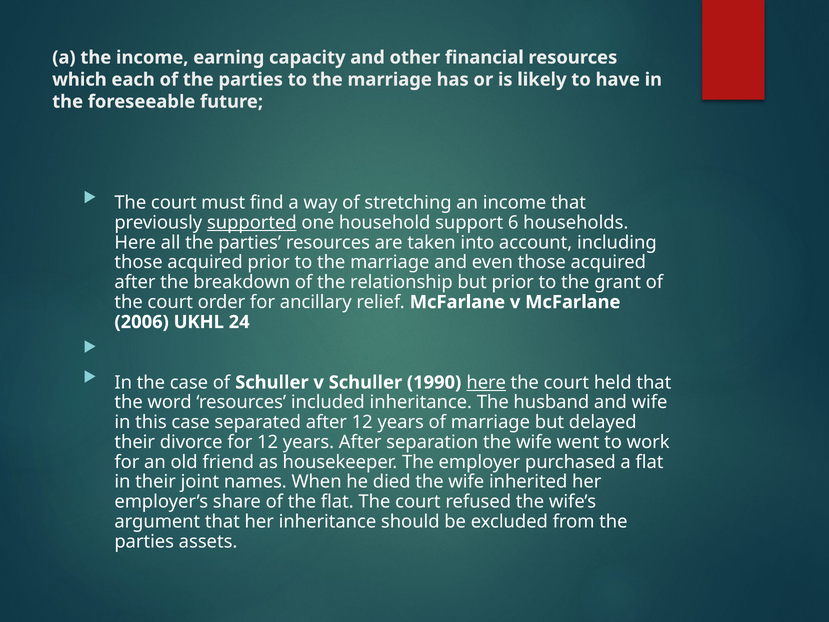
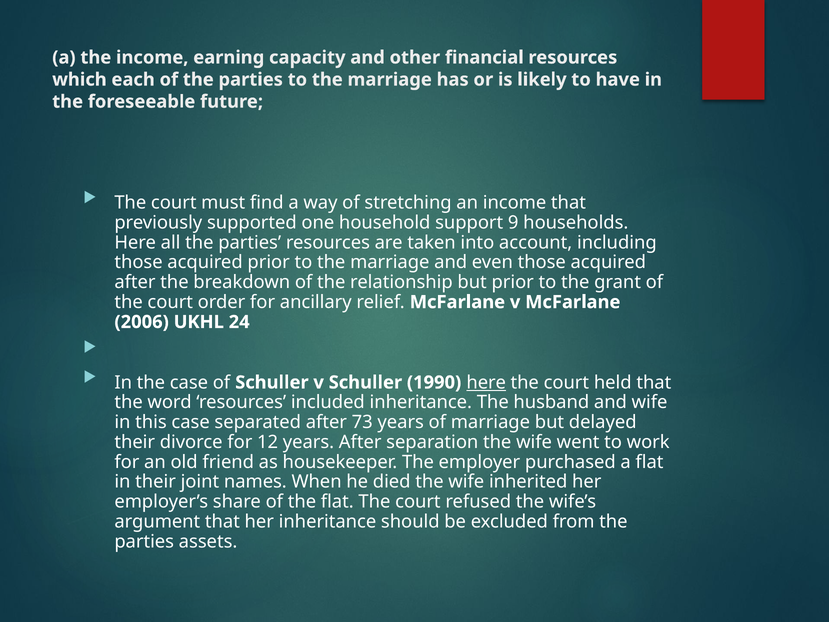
supported underline: present -> none
6: 6 -> 9
after 12: 12 -> 73
